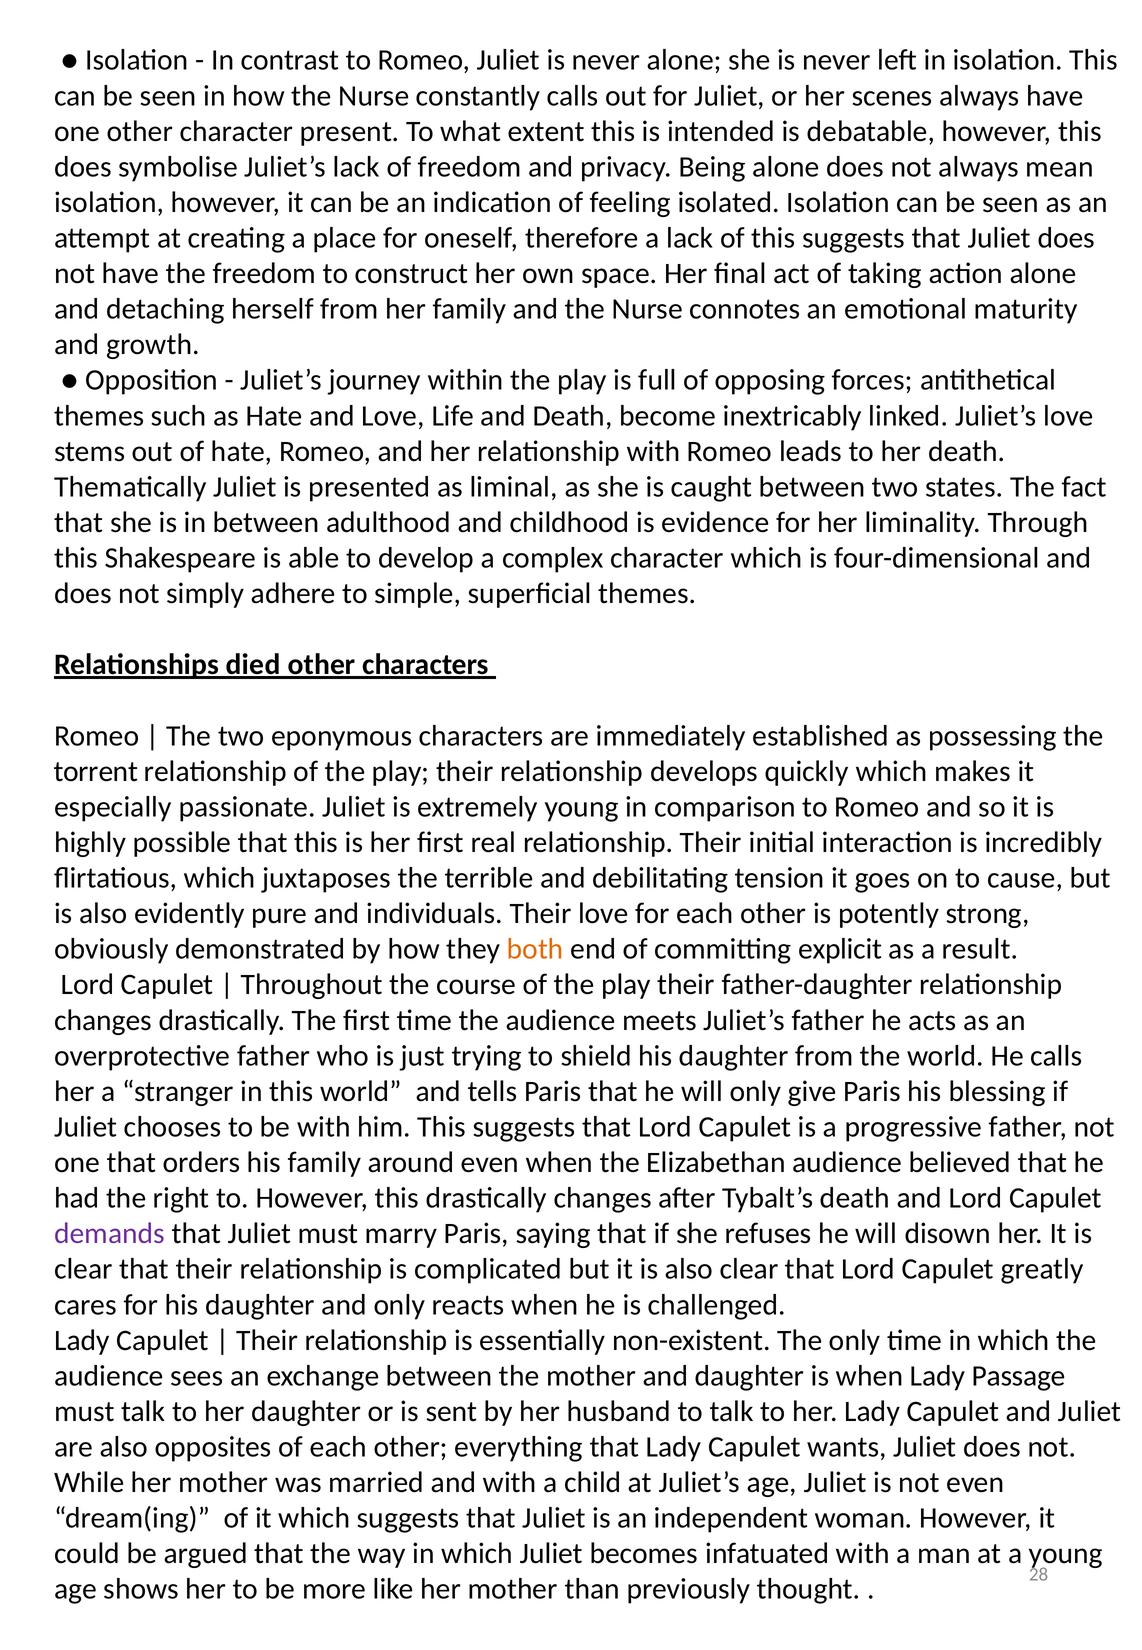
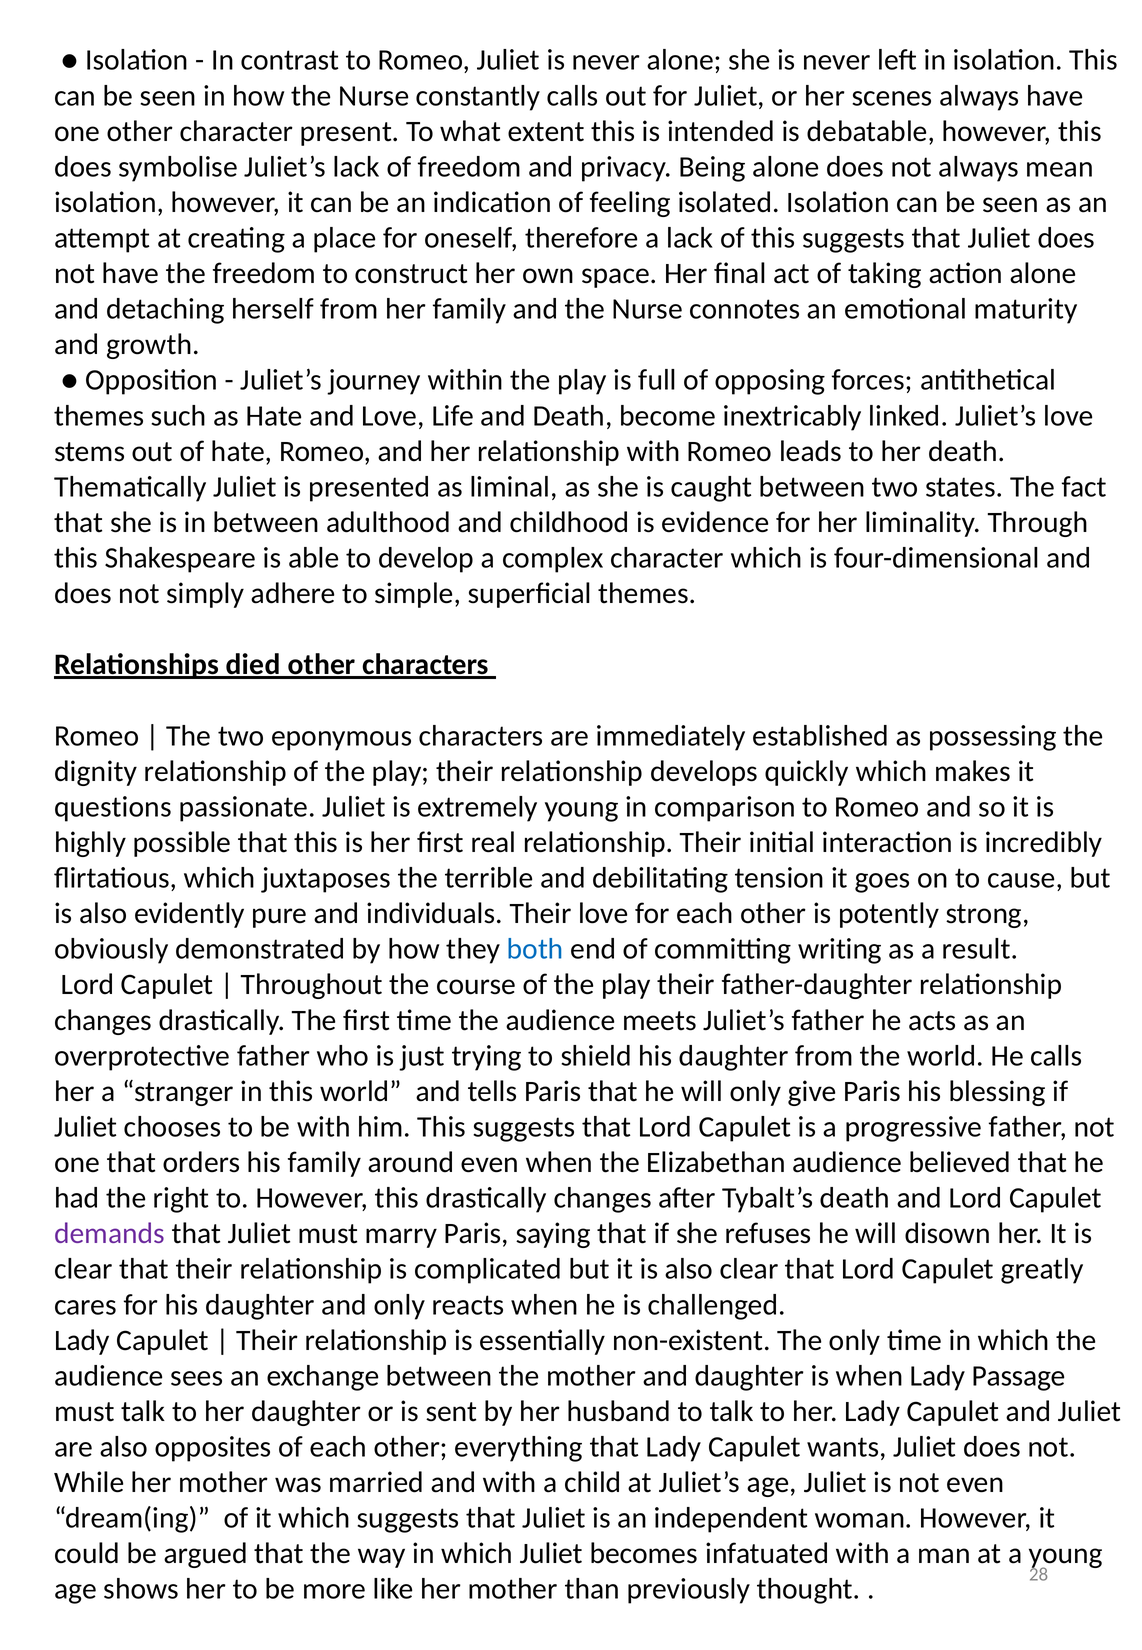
torrent: torrent -> dignity
especially: especially -> questions
both colour: orange -> blue
explicit: explicit -> writing
